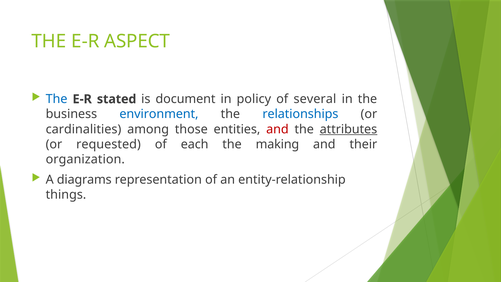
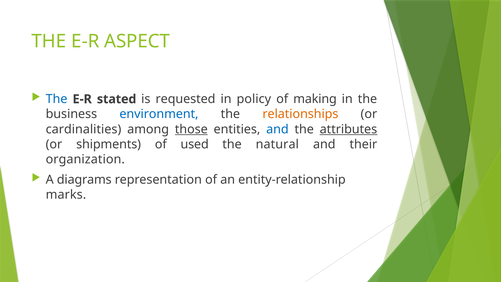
document: document -> requested
several: several -> making
relationships colour: blue -> orange
those underline: none -> present
and at (277, 129) colour: red -> blue
requested: requested -> shipments
each: each -> used
making: making -> natural
things: things -> marks
